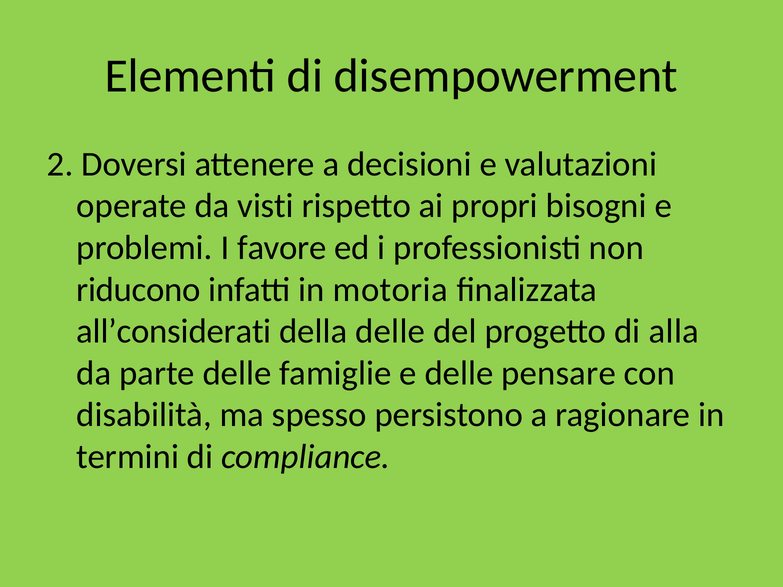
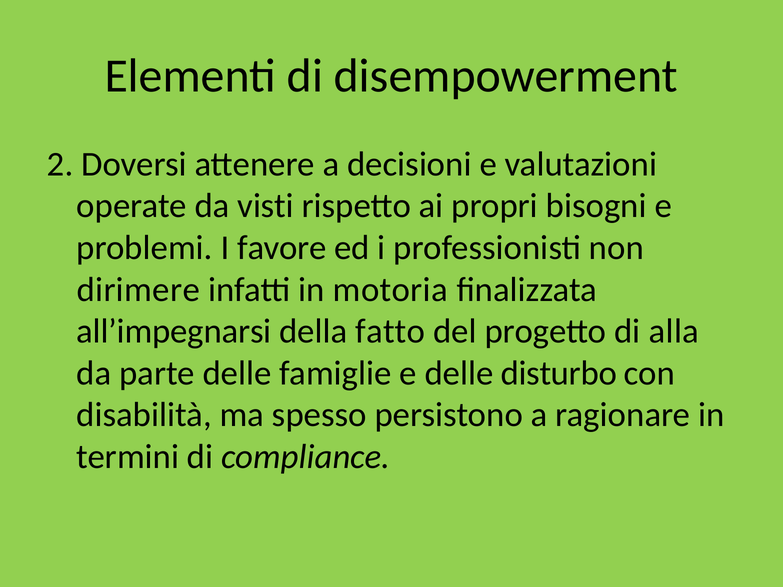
riducono: riducono -> dirimere
all’considerati: all’considerati -> all’impegnarsi
della delle: delle -> fatto
pensare: pensare -> disturbo
